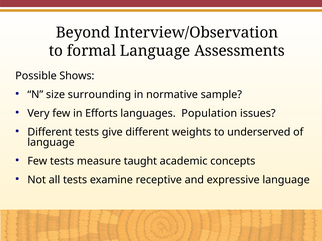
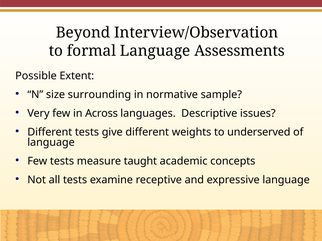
Shows: Shows -> Extent
Efforts: Efforts -> Across
Population: Population -> Descriptive
